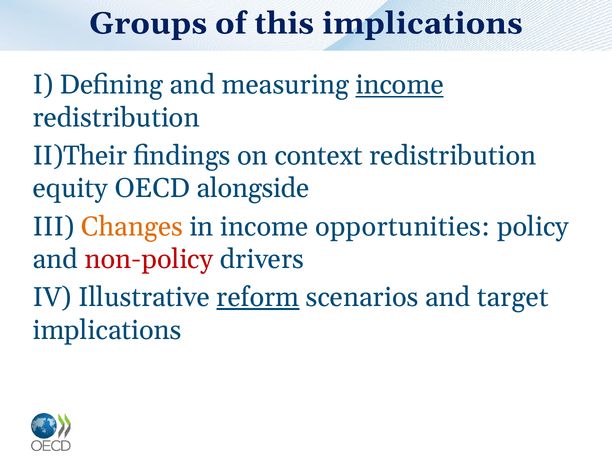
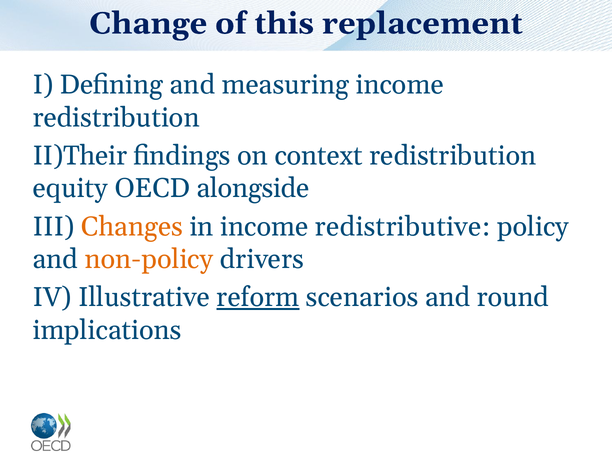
Groups: Groups -> Change
this implications: implications -> replacement
income at (400, 85) underline: present -> none
opportunities: opportunities -> redistributive
non-policy colour: red -> orange
target: target -> round
